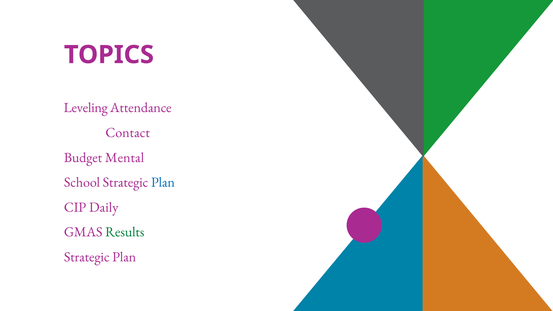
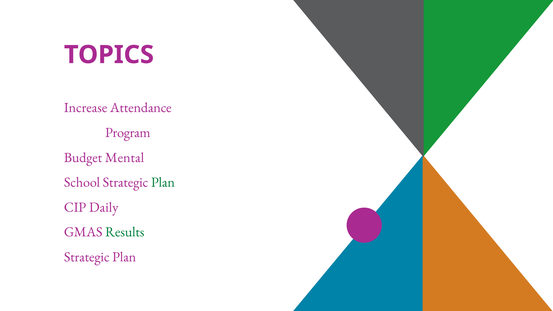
Leveling: Leveling -> Increase
Contact: Contact -> Program
Plan at (163, 182) colour: blue -> green
